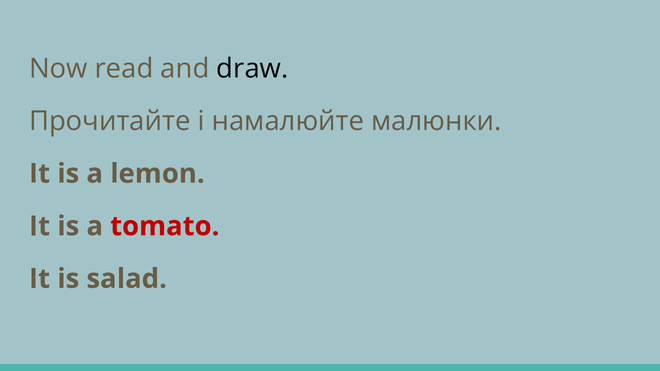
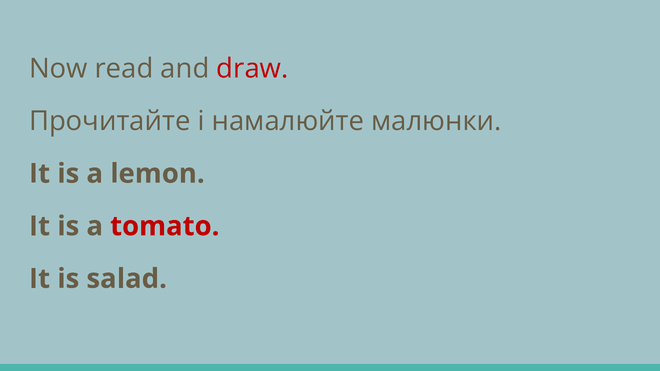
draw colour: black -> red
